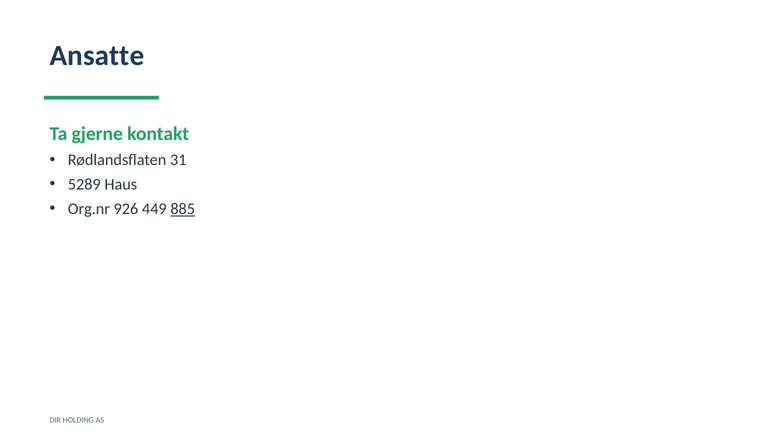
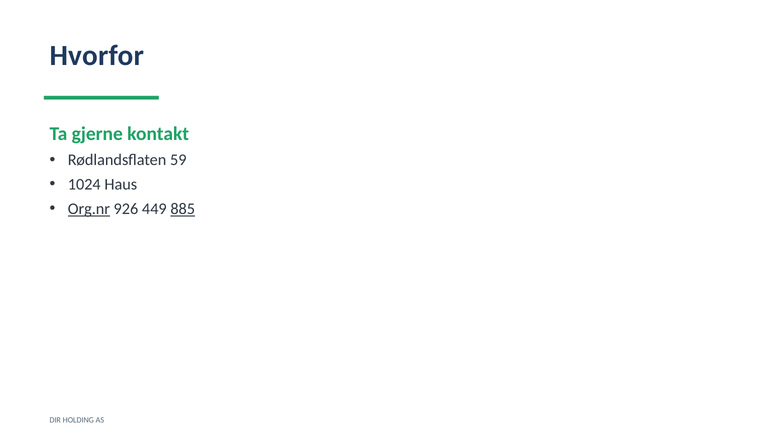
Ansatte: Ansatte -> Hvorfor
31: 31 -> 59
5289: 5289 -> 1024
Org.nr underline: none -> present
